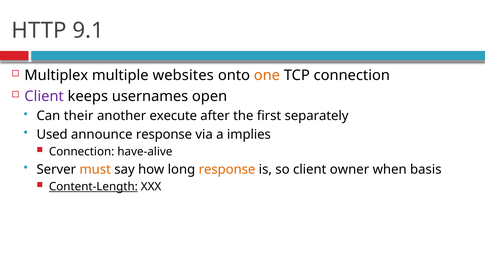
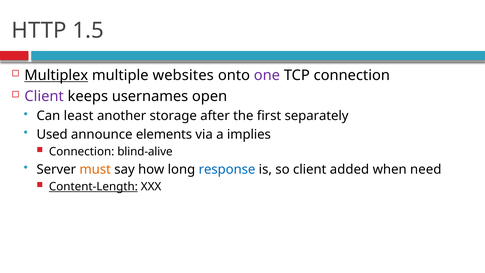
9.1: 9.1 -> 1.5
Multiplex underline: none -> present
one colour: orange -> purple
their: their -> least
execute: execute -> storage
announce response: response -> elements
have-alive: have-alive -> blind-alive
response at (227, 169) colour: orange -> blue
owner: owner -> added
basis: basis -> need
